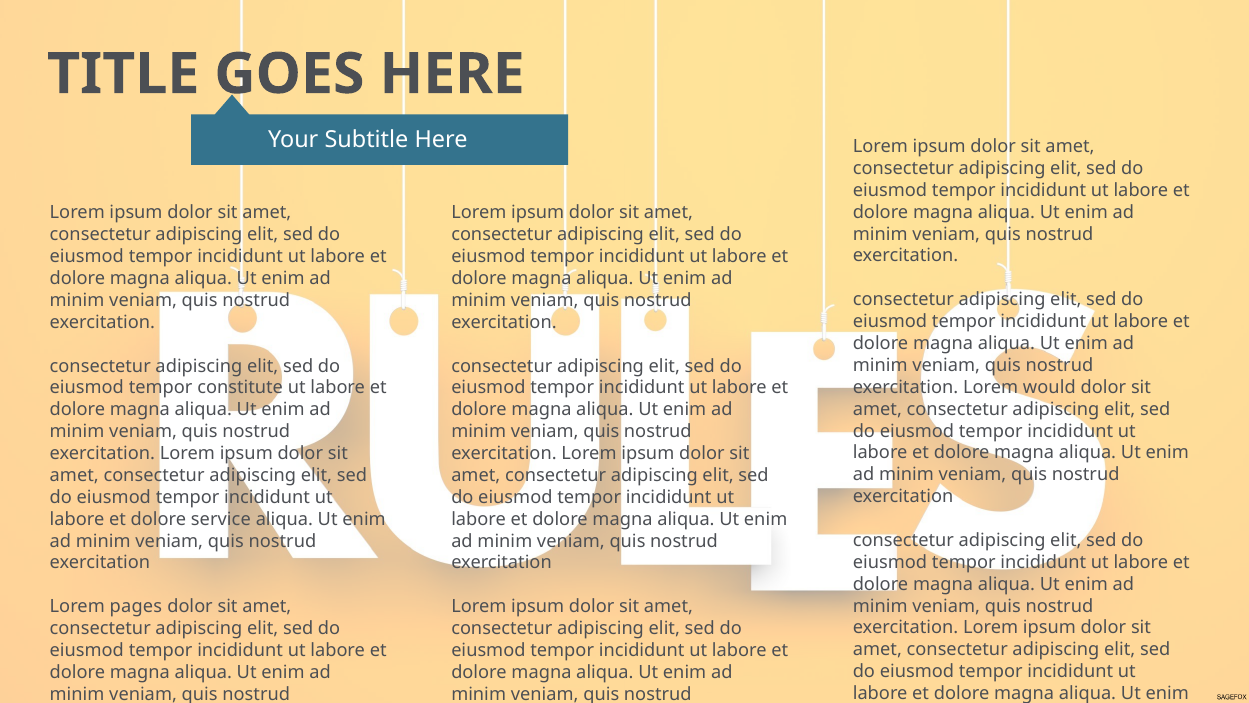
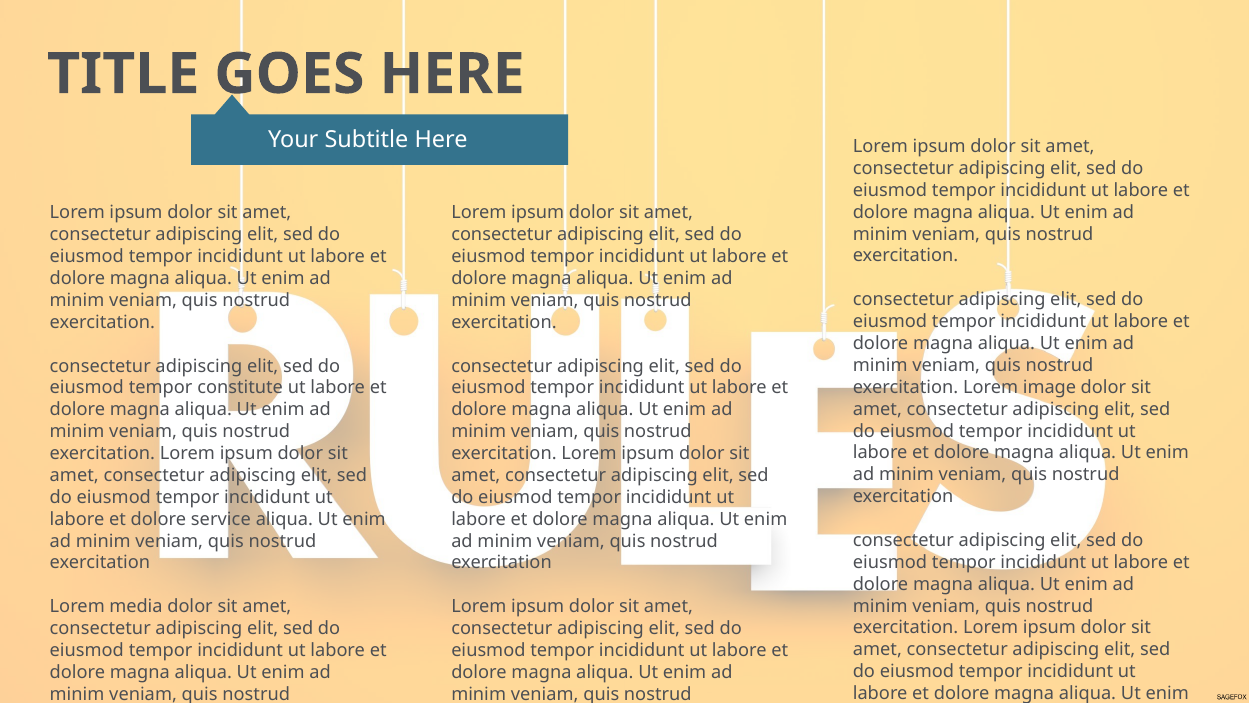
would: would -> image
pages: pages -> media
